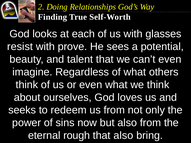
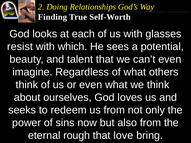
prove: prove -> which
that also: also -> love
